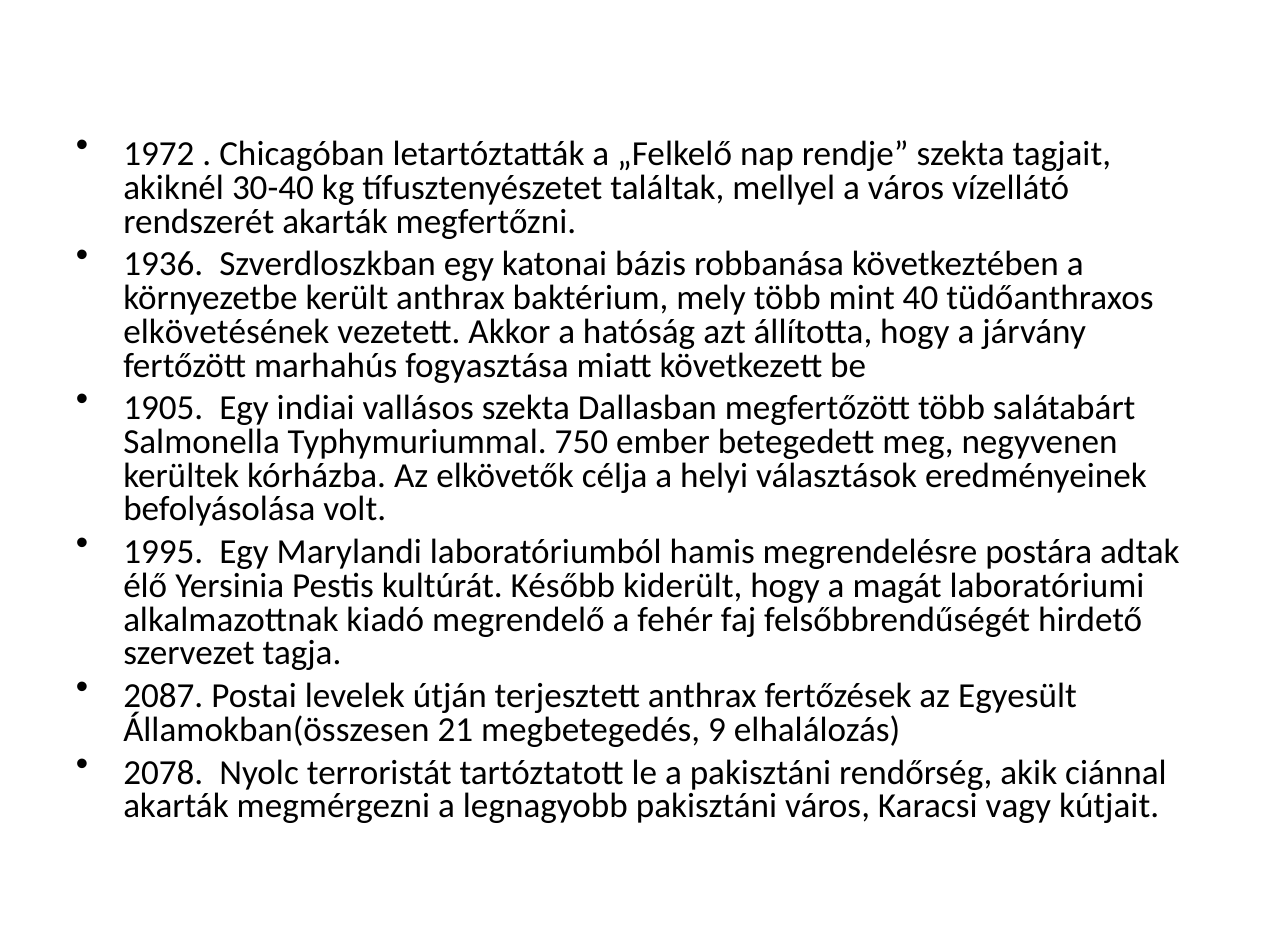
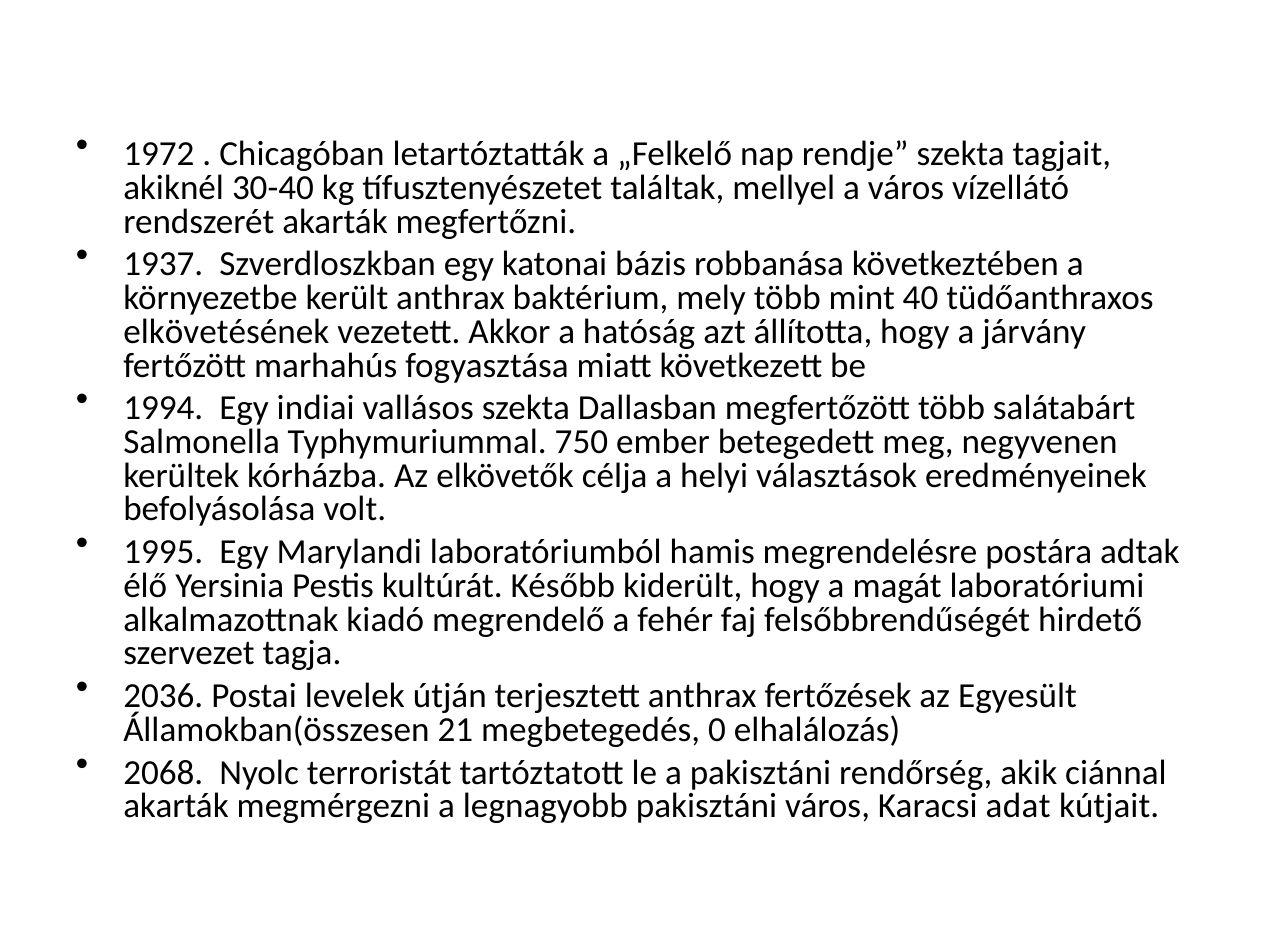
1936: 1936 -> 1937
1905: 1905 -> 1994
2087: 2087 -> 2036
9: 9 -> 0
2078: 2078 -> 2068
vagy: vagy -> adat
